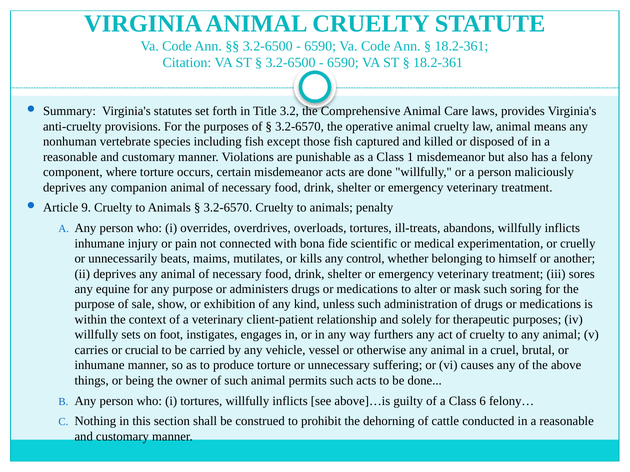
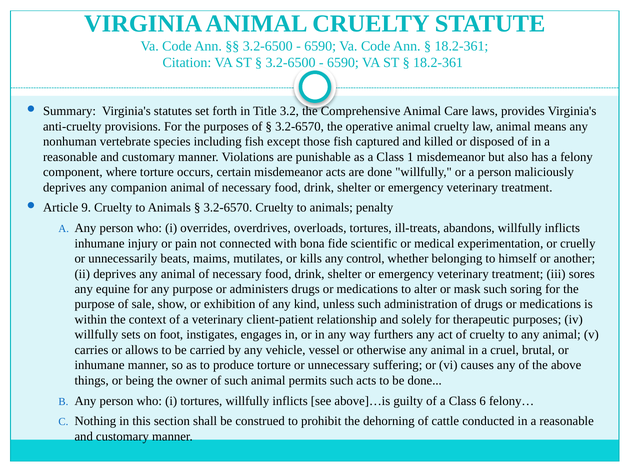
crucial: crucial -> allows
